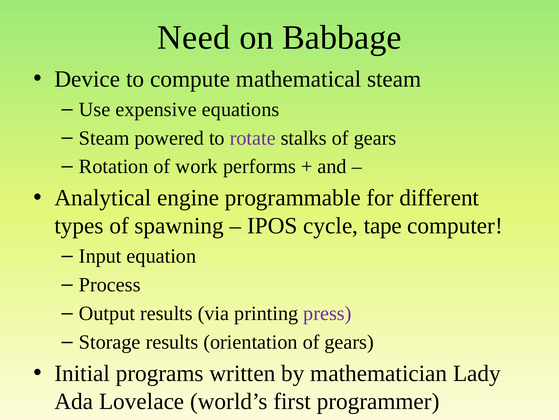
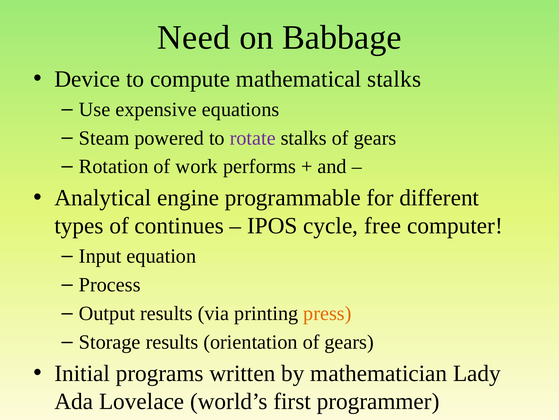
mathematical steam: steam -> stalks
spawning: spawning -> continues
tape: tape -> free
press colour: purple -> orange
